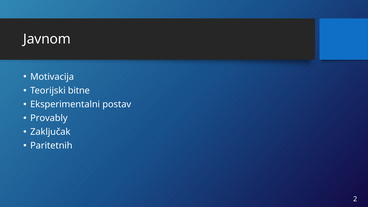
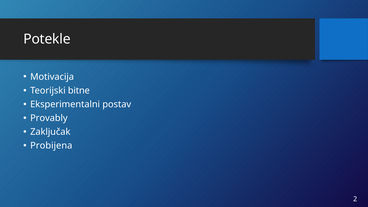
Javnom: Javnom -> Potekle
Paritetnih: Paritetnih -> Probijena
